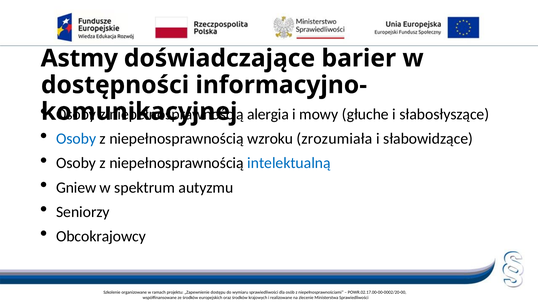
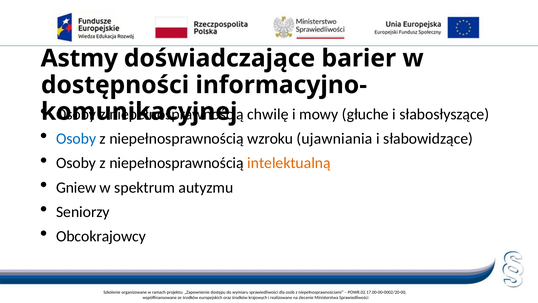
alergia: alergia -> chwilę
zrozumiała: zrozumiała -> ujawniania
intelektualną colour: blue -> orange
